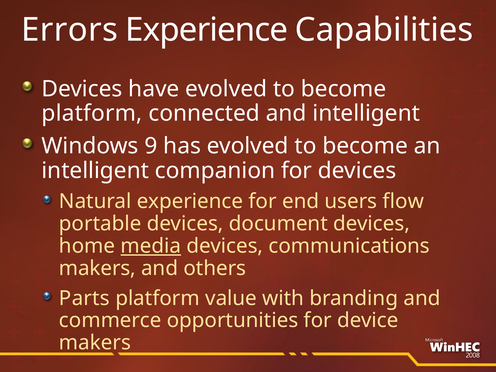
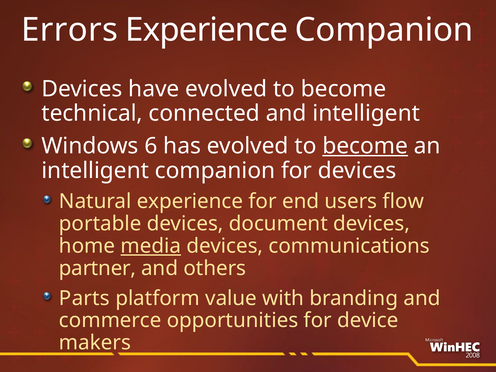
Experience Capabilities: Capabilities -> Companion
platform at (92, 113): platform -> technical
9: 9 -> 6
become at (365, 146) underline: none -> present
makers at (97, 268): makers -> partner
